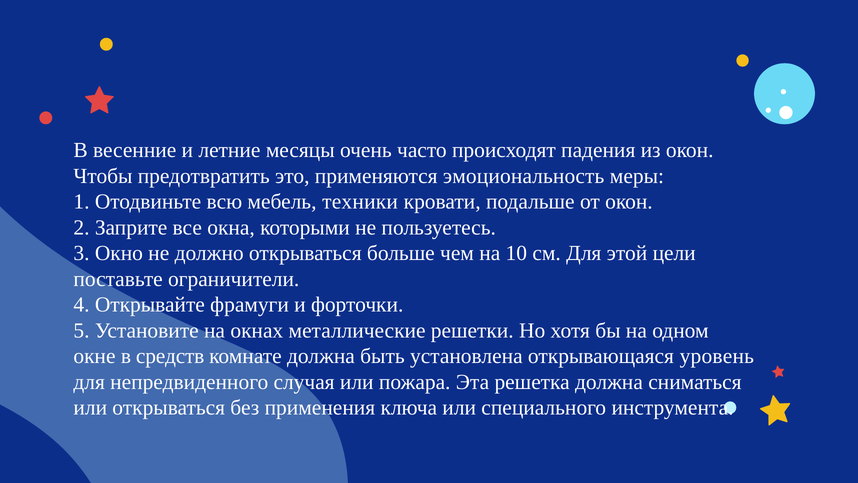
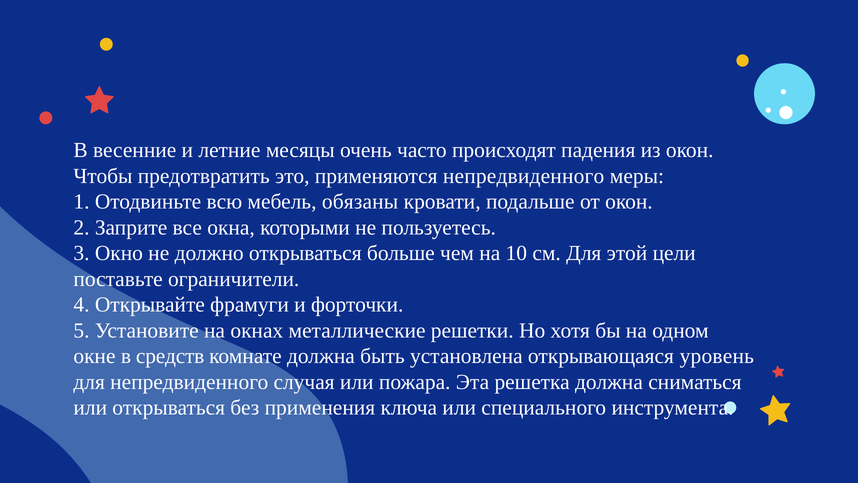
применяются эмоциональность: эмоциональность -> непредвиденного
техники: техники -> обязаны
